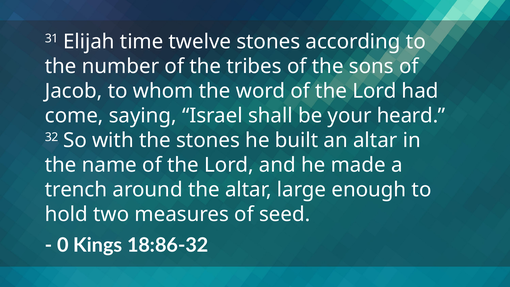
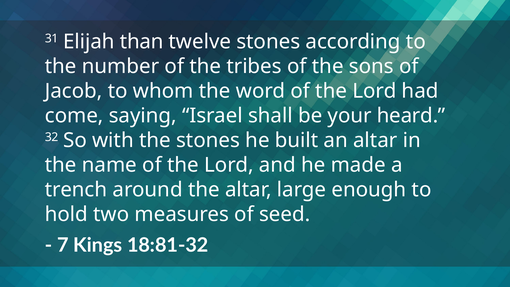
time: time -> than
0: 0 -> 7
18:86-32: 18:86-32 -> 18:81-32
